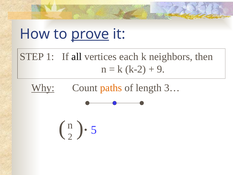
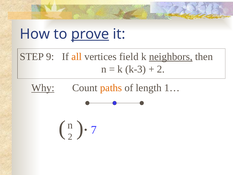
1: 1 -> 9
all colour: black -> orange
each: each -> field
neighbors underline: none -> present
k-2: k-2 -> k-3
9 at (161, 69): 9 -> 2
3…: 3… -> 1…
5: 5 -> 7
